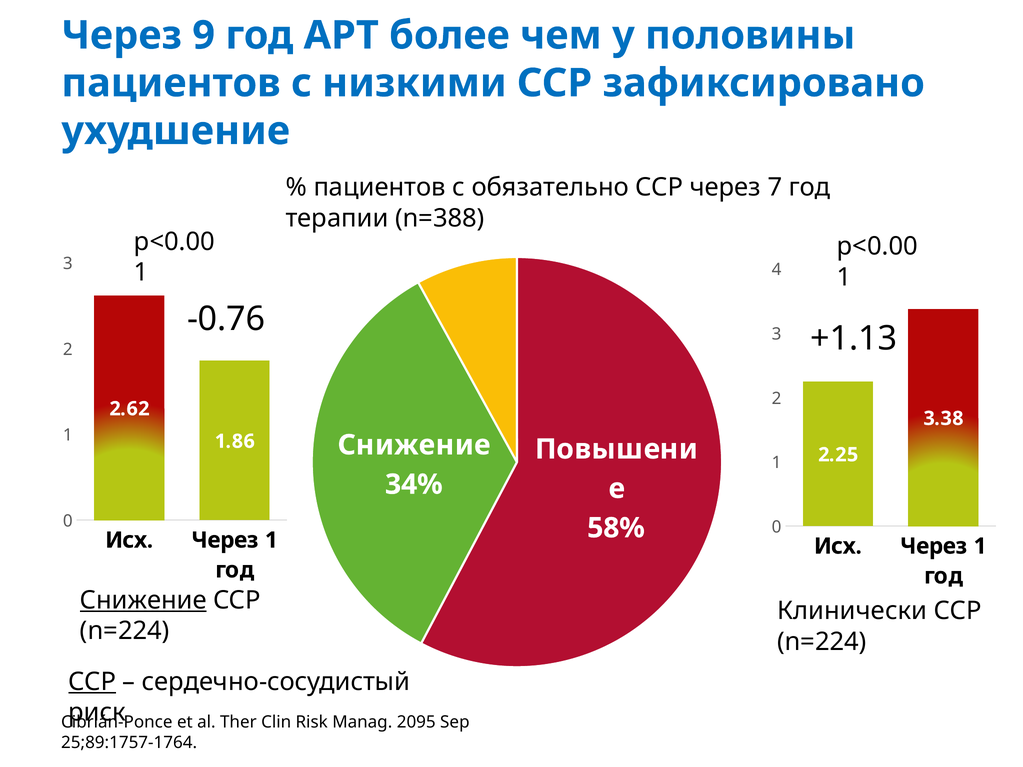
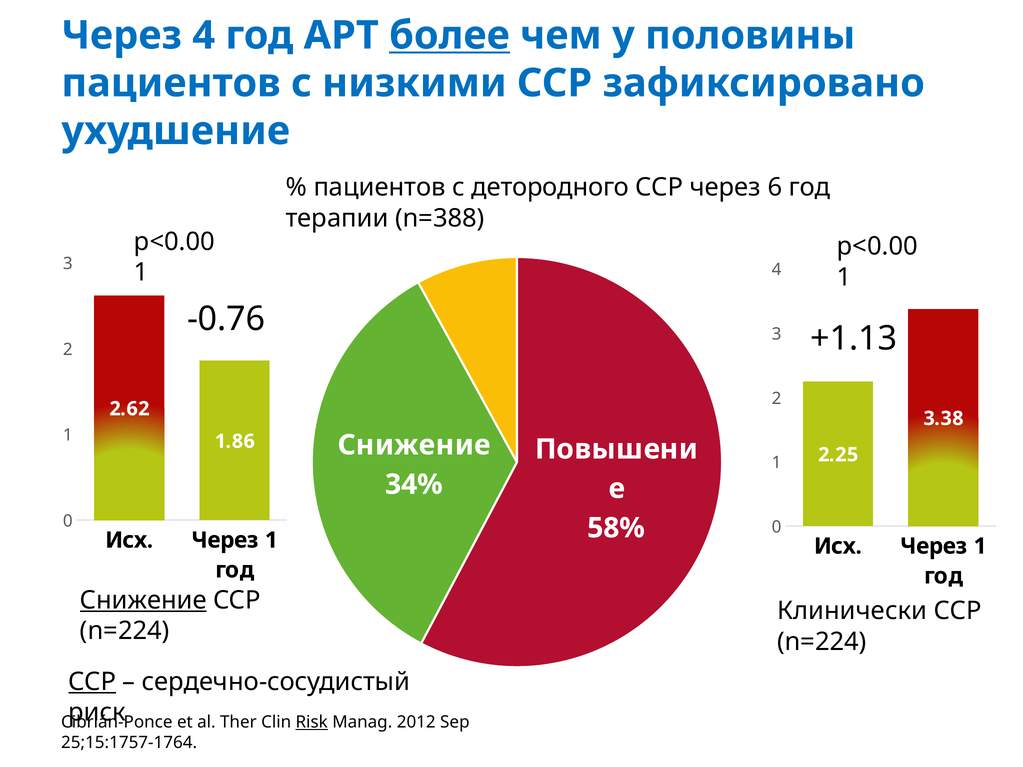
Через 9: 9 -> 4
более underline: none -> present
обязательно: обязательно -> детородного
7: 7 -> 6
Risk underline: none -> present
2095: 2095 -> 2012
25;89:1757-1764: 25;89:1757-1764 -> 25;15:1757-1764
